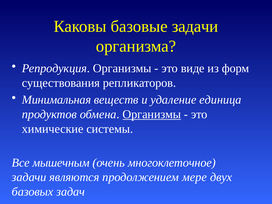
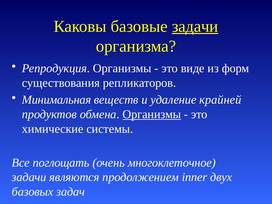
задачи at (195, 26) underline: none -> present
единица: единица -> крайней
мышечным: мышечным -> поглощать
мере: мере -> inner
